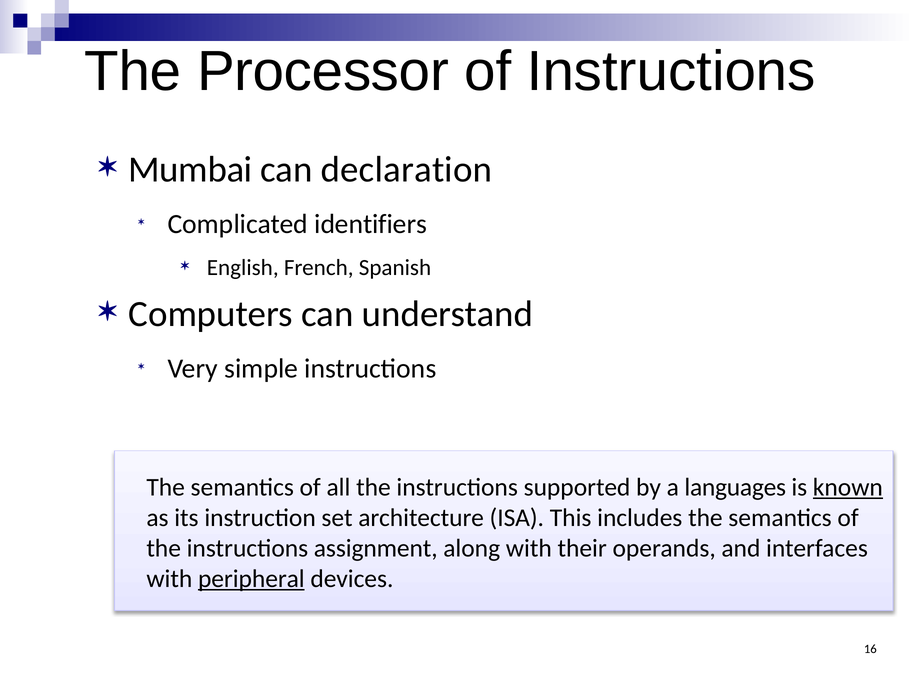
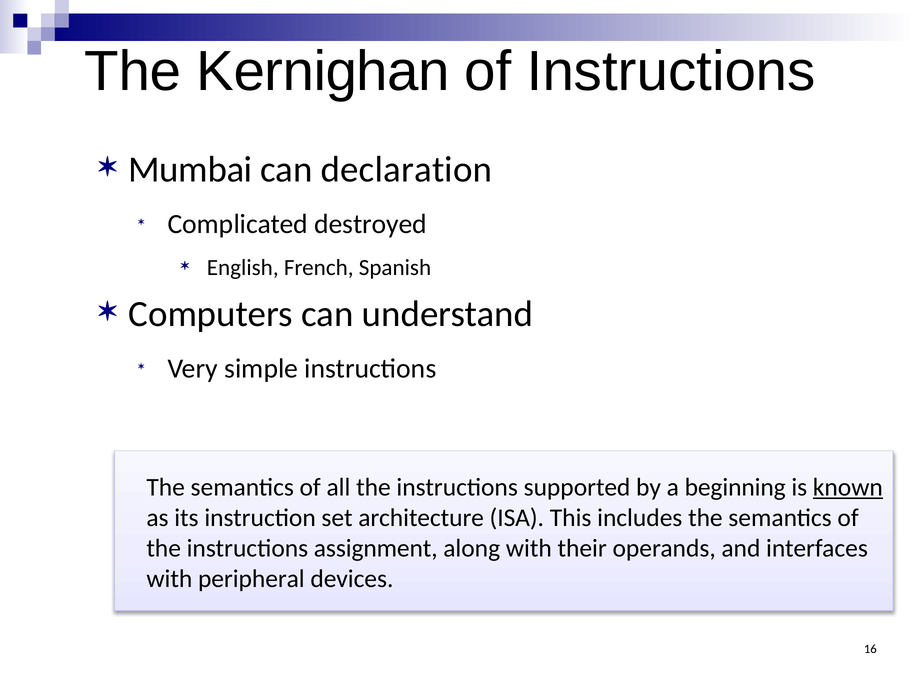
Processor: Processor -> Kernighan
identifiers: identifiers -> destroyed
languages: languages -> beginning
peripheral underline: present -> none
